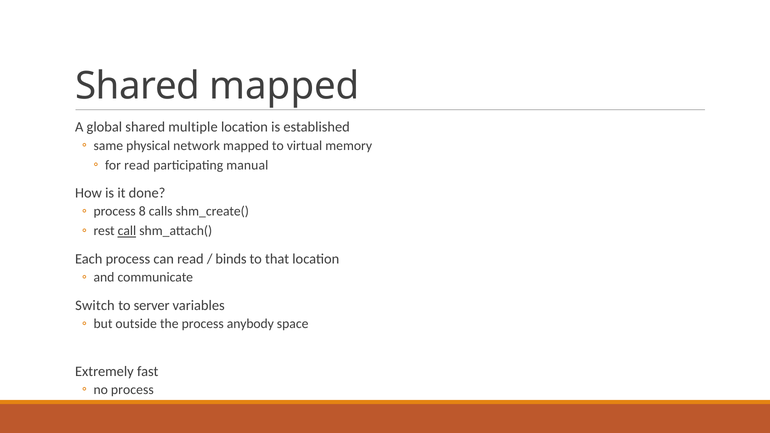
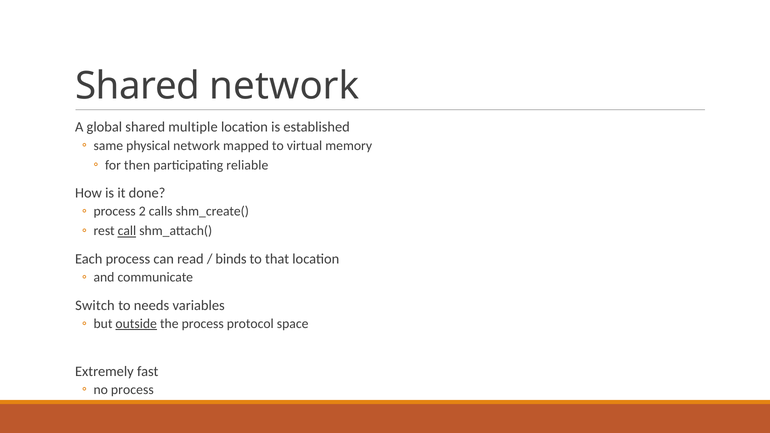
Shared mapped: mapped -> network
for read: read -> then
manual: manual -> reliable
8: 8 -> 2
server: server -> needs
outside underline: none -> present
anybody: anybody -> protocol
